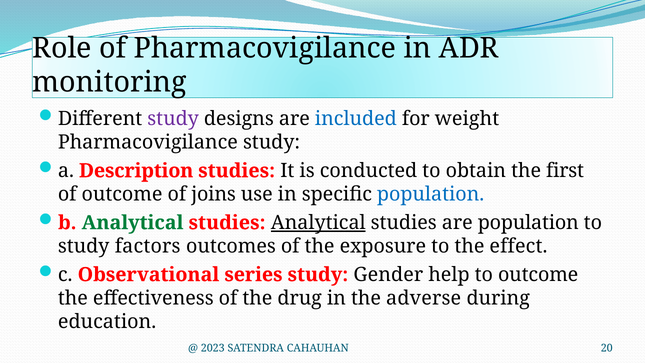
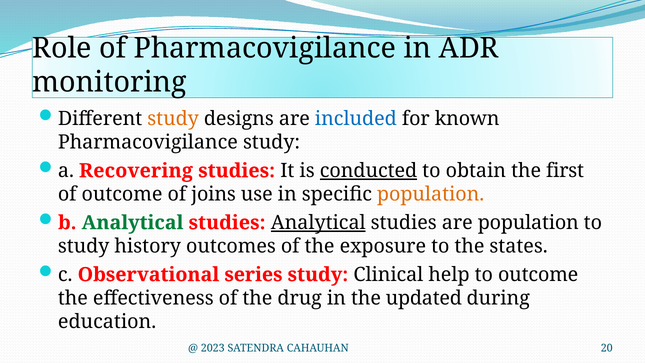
study at (173, 119) colour: purple -> orange
weight: weight -> known
Description: Description -> Recovering
conducted underline: none -> present
population at (431, 194) colour: blue -> orange
factors: factors -> history
effect: effect -> states
Gender: Gender -> Clinical
adverse: adverse -> updated
